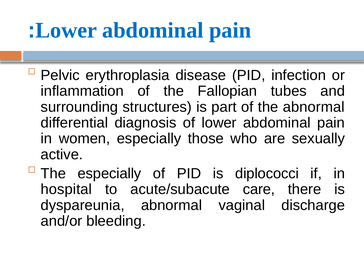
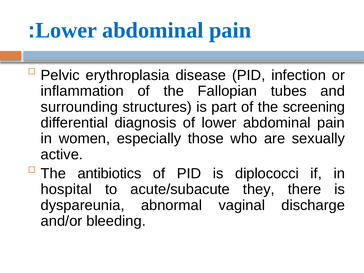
the abnormal: abnormal -> screening
The especially: especially -> antibiotics
care: care -> they
